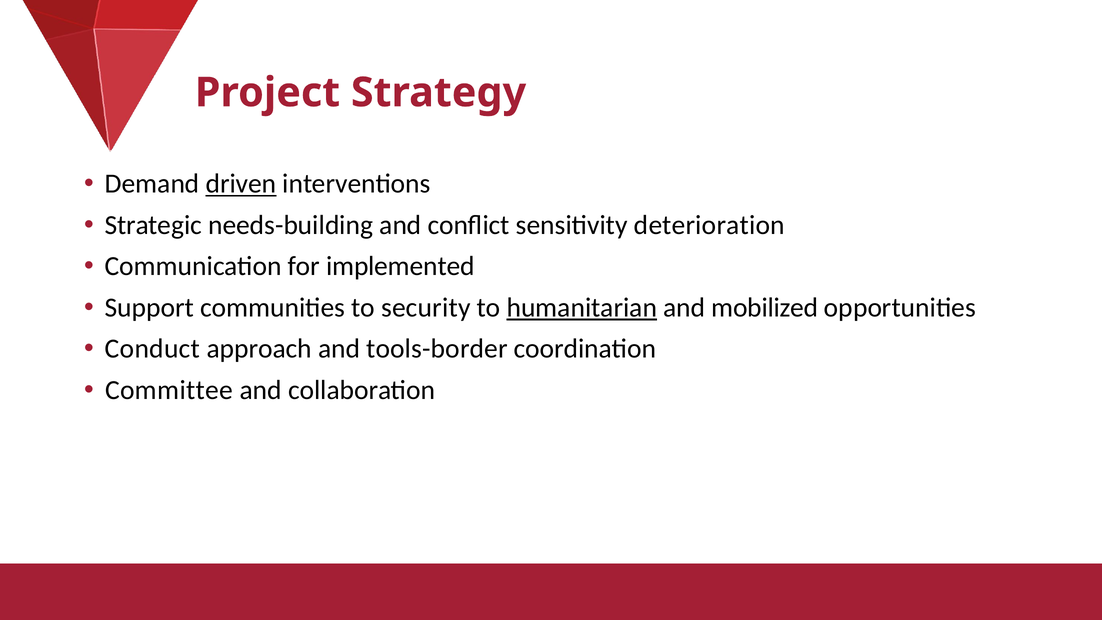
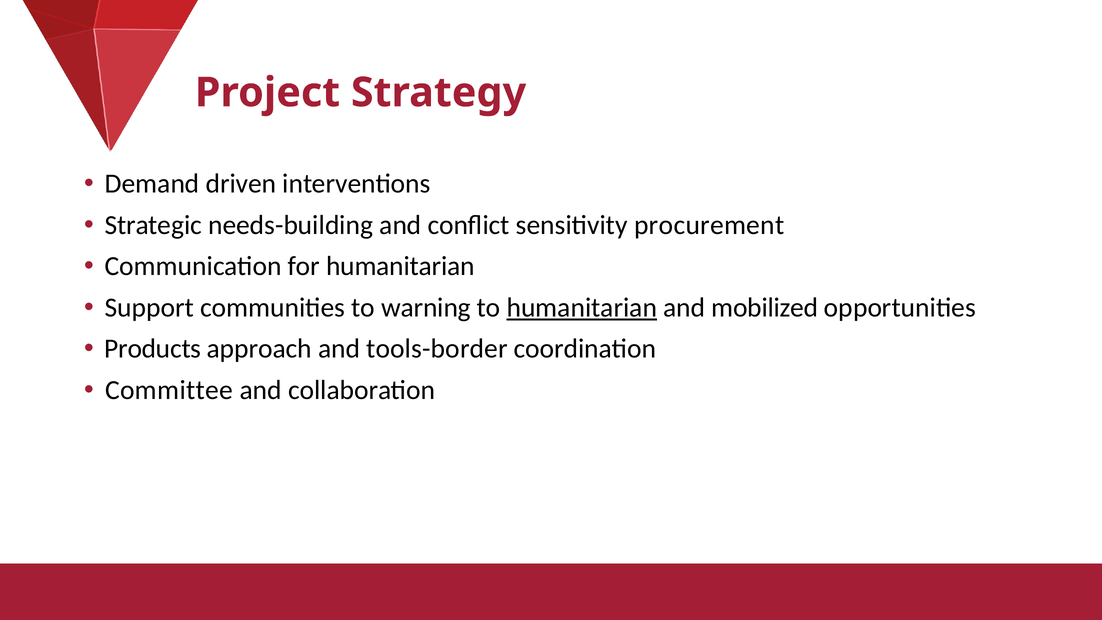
driven underline: present -> none
deterioration: deterioration -> procurement
for implemented: implemented -> humanitarian
security: security -> warning
Conduct: Conduct -> Products
